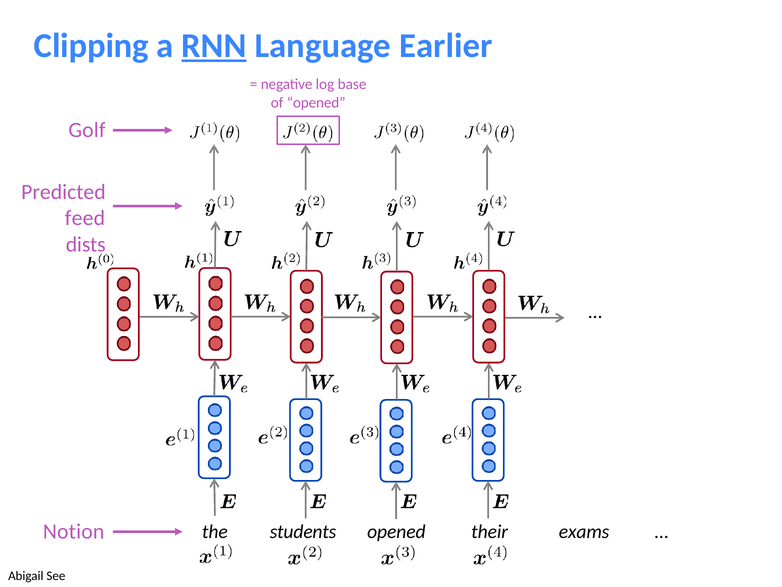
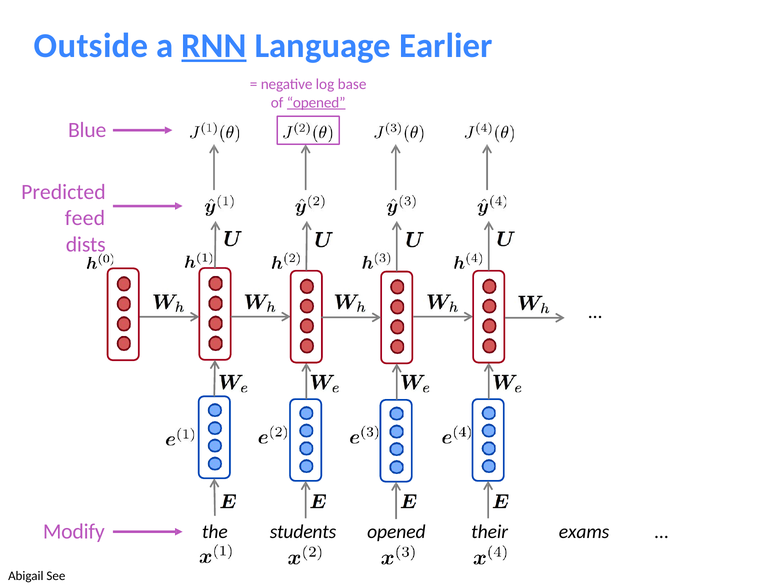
Clipping: Clipping -> Outside
opened at (316, 102) underline: none -> present
Golf: Golf -> Blue
Notion: Notion -> Modify
